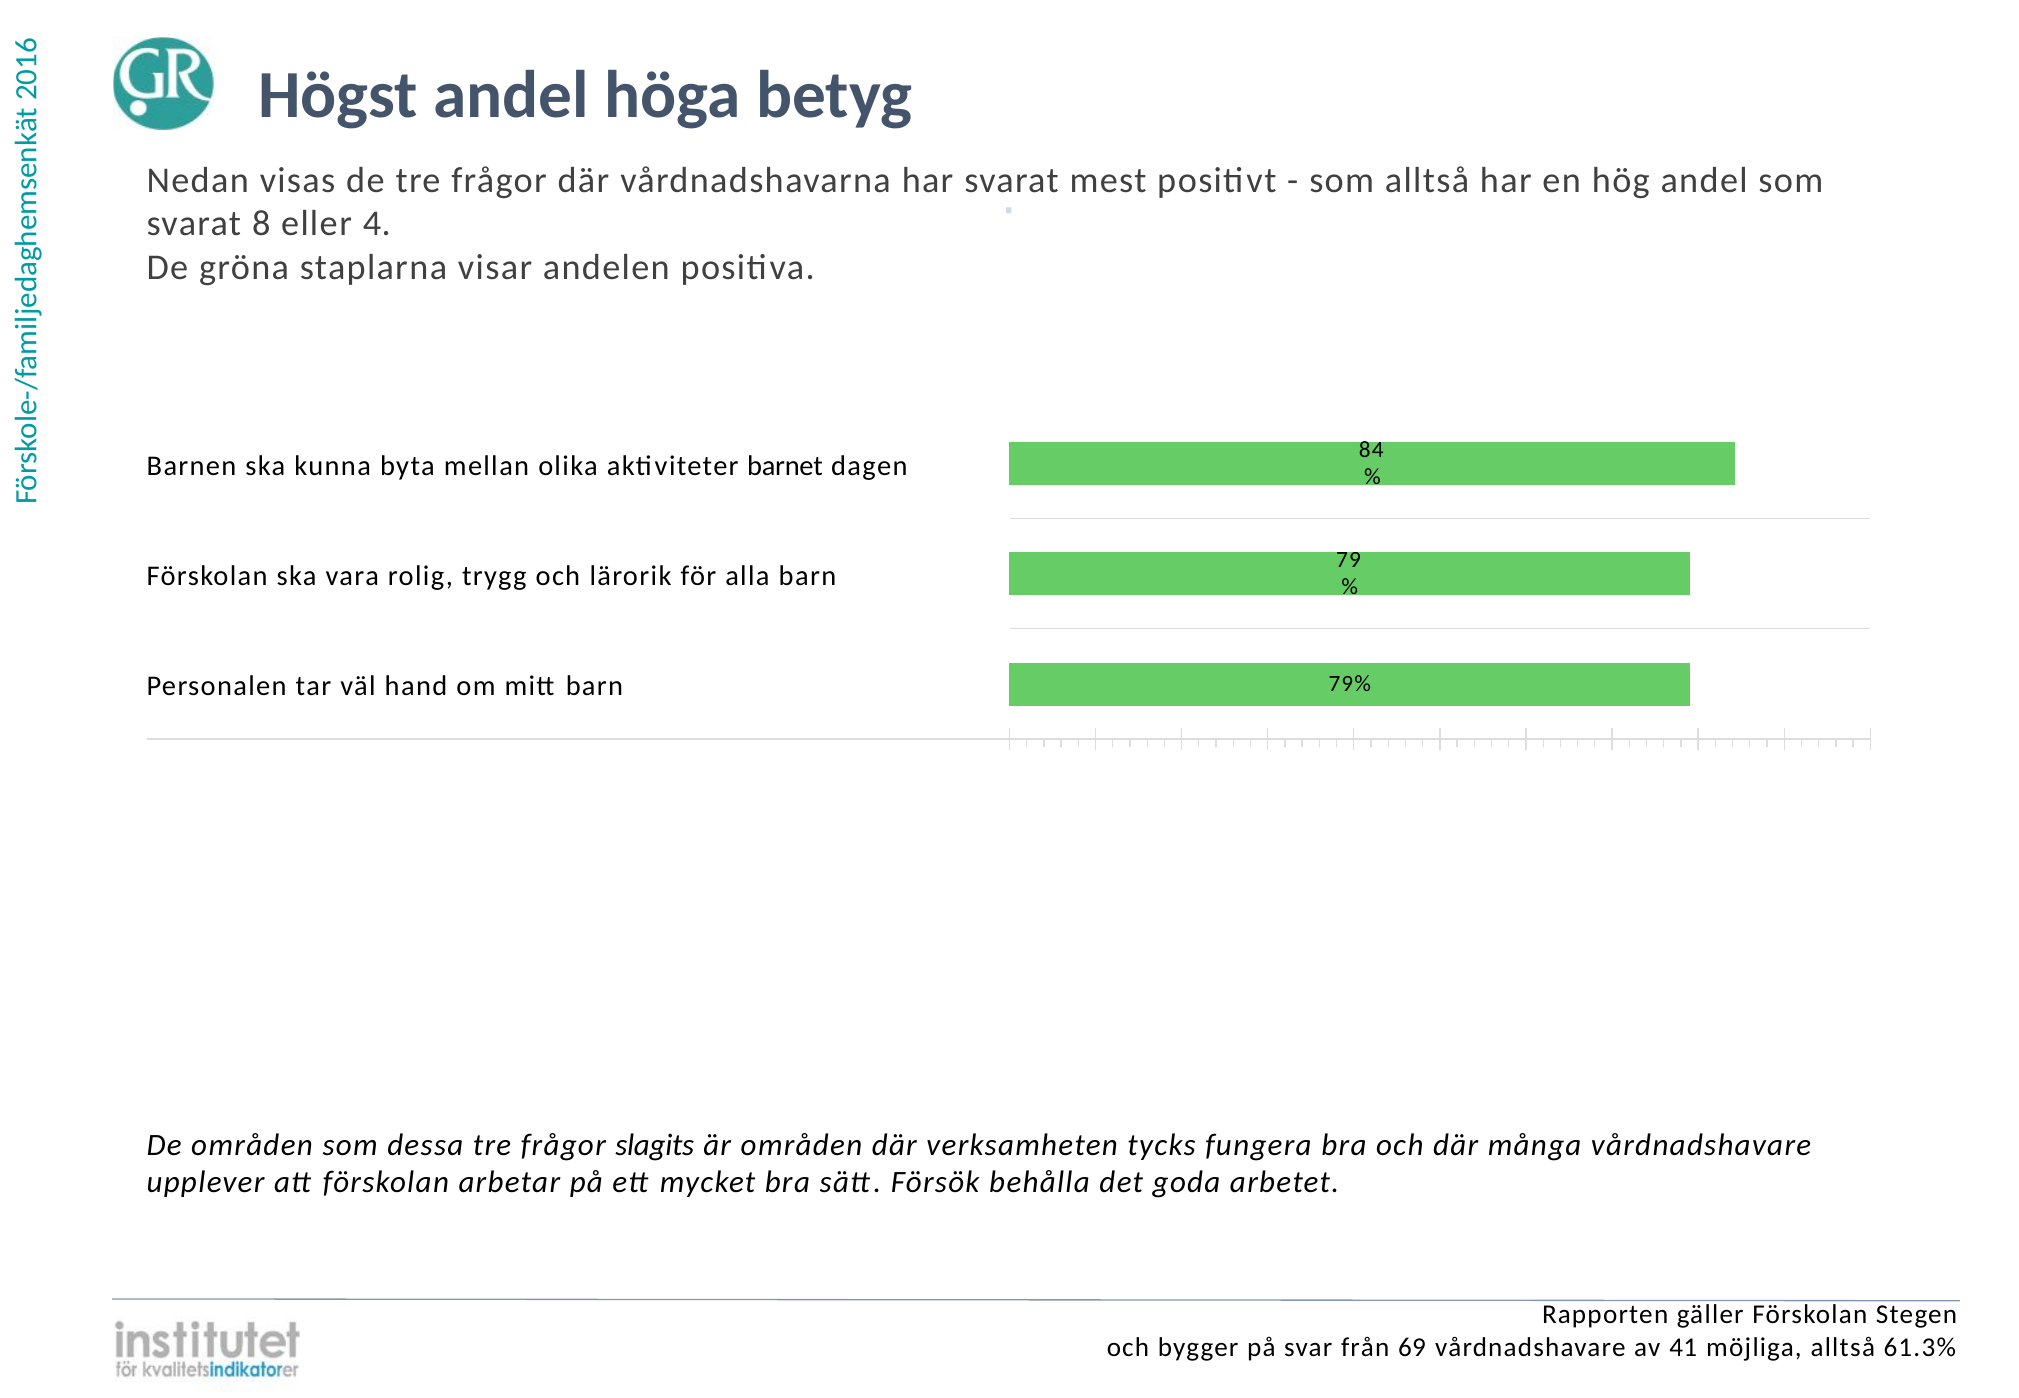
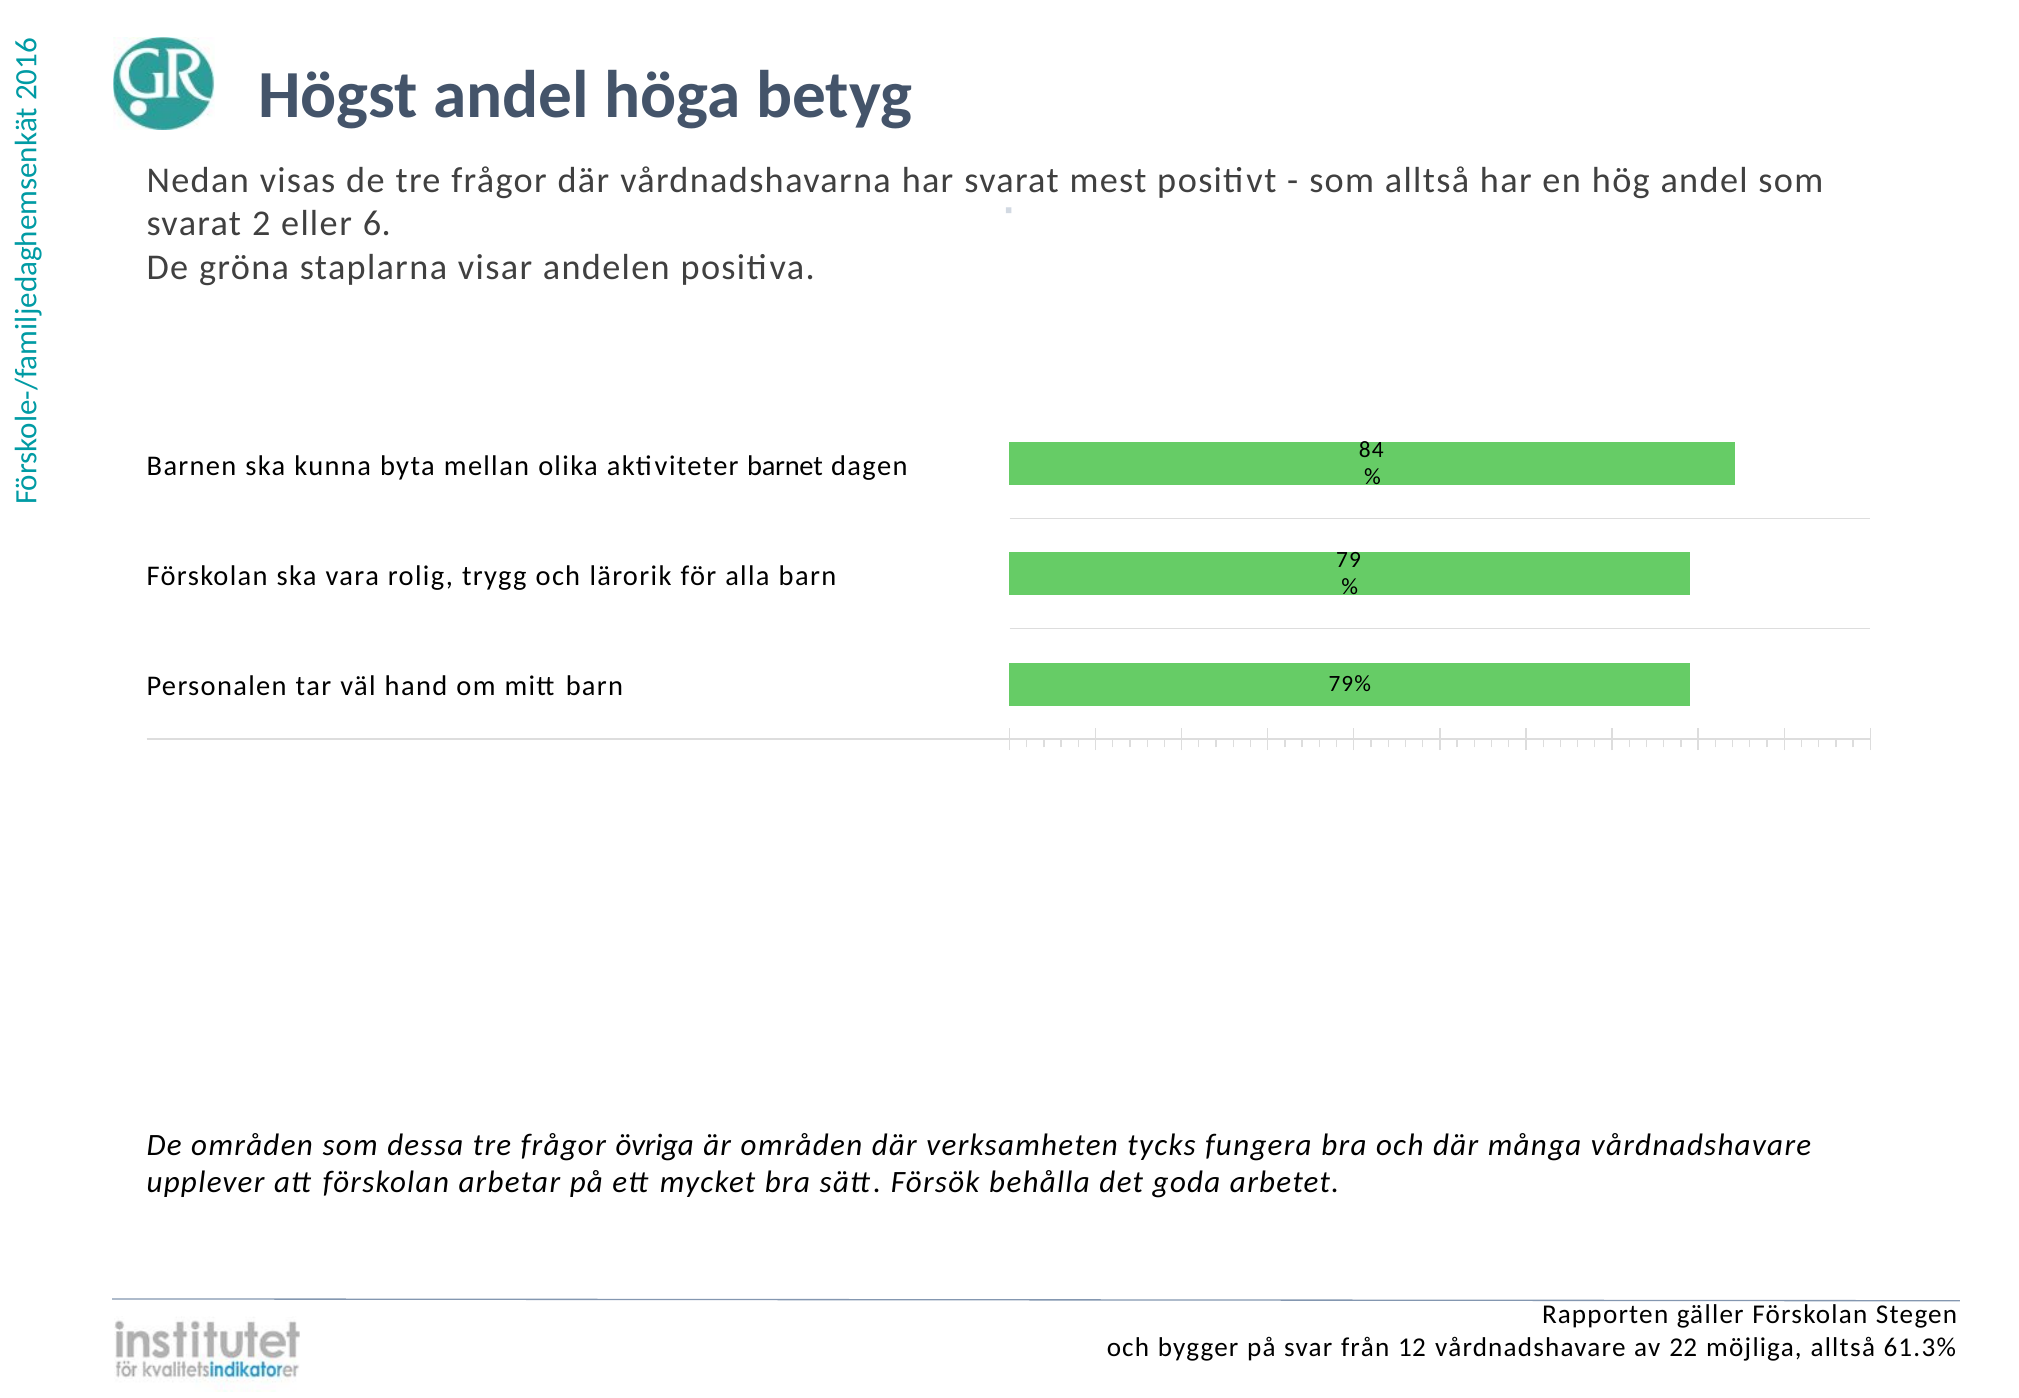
svarat 8: 8 -> 2
eller 4: 4 -> 6
slagits: slagits -> övriga
69: 69 -> 12
41: 41 -> 22
